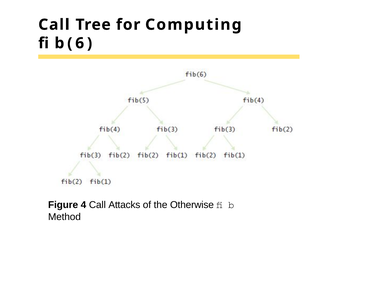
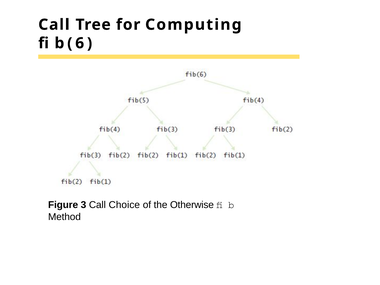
4: 4 -> 3
Attacks: Attacks -> Choice
